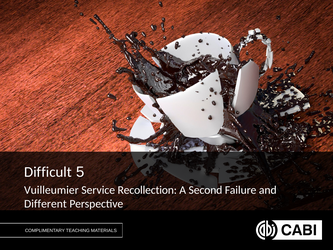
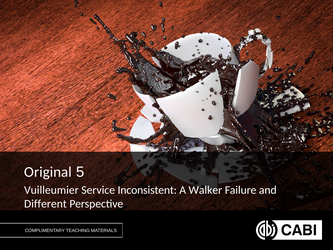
Difficult: Difficult -> Original
Recollection: Recollection -> Inconsistent
Second: Second -> Walker
